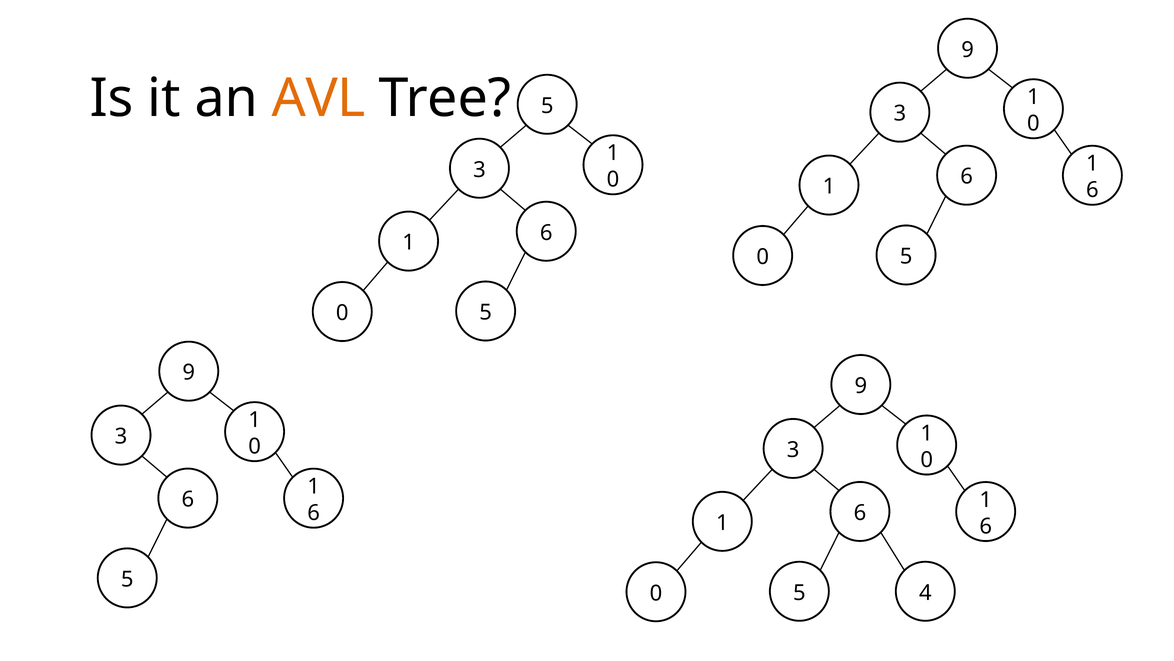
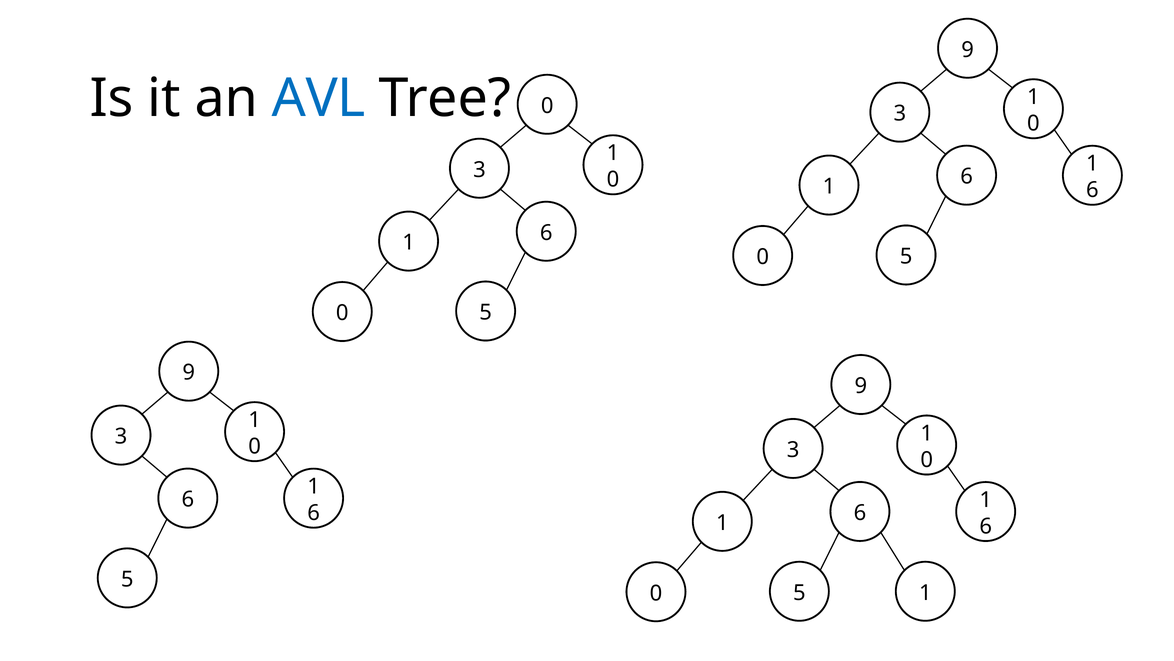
AVL colour: orange -> blue
Tree 5: 5 -> 0
5 4: 4 -> 1
